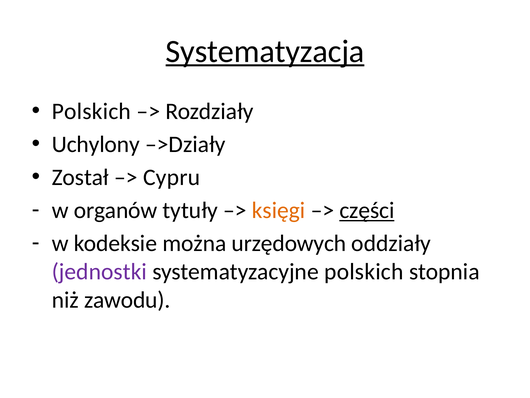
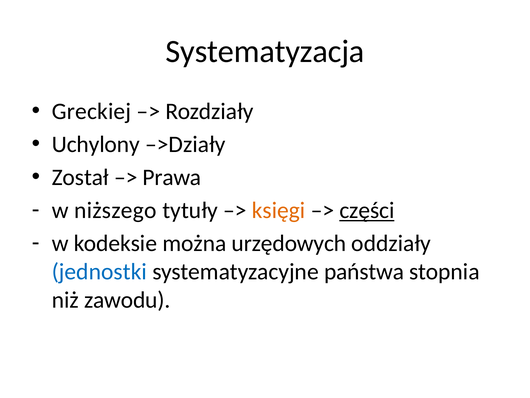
Systematyzacja underline: present -> none
Polskich at (91, 111): Polskich -> Greckiej
Cypru: Cypru -> Prawa
organów: organów -> niższego
jednostki colour: purple -> blue
systematyzacyjne polskich: polskich -> państwa
